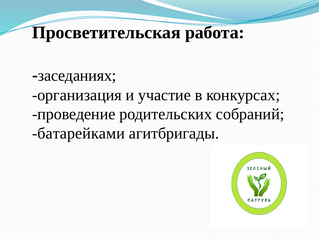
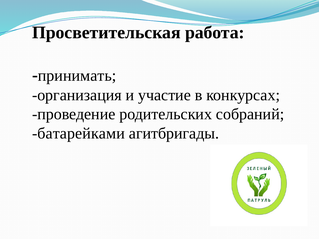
заседаниях: заседаниях -> принимать
